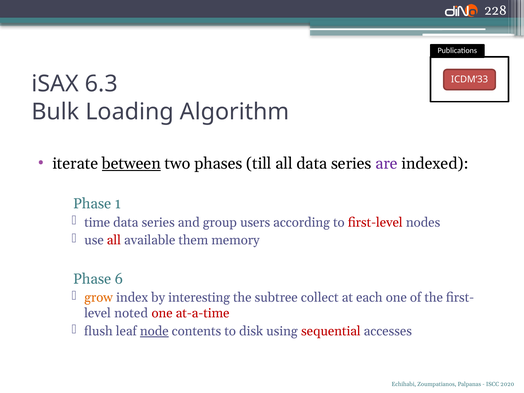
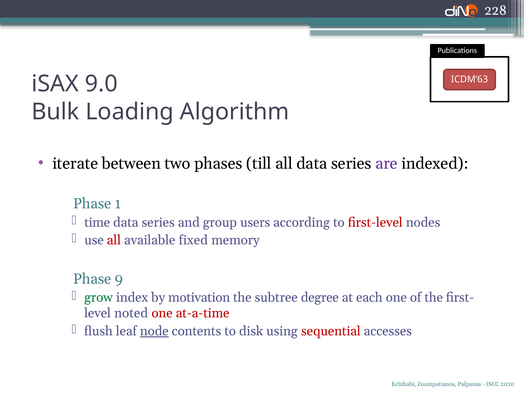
ICDM‘33: ICDM‘33 -> ICDM‘63
6.3: 6.3 -> 9.0
between underline: present -> none
them: them -> fixed
6: 6 -> 9
grow colour: orange -> green
interesting: interesting -> motivation
collect: collect -> degree
